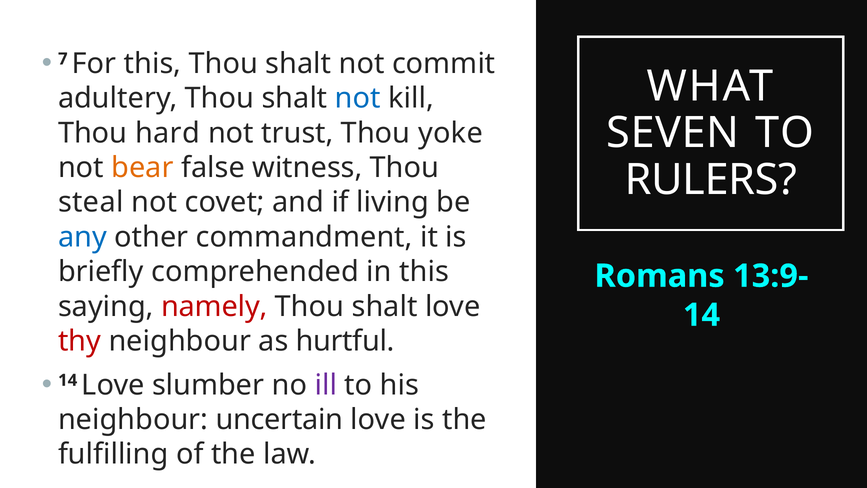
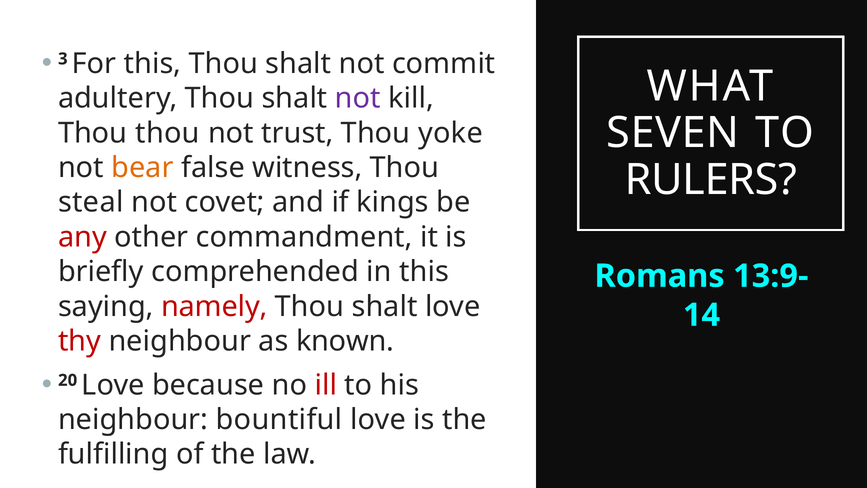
7: 7 -> 3
not at (358, 98) colour: blue -> purple
Thou hard: hard -> thou
living: living -> kings
any colour: blue -> red
hurtful: hurtful -> known
14 at (68, 380): 14 -> 20
slumber: slumber -> because
ill colour: purple -> red
uncertain: uncertain -> bountiful
